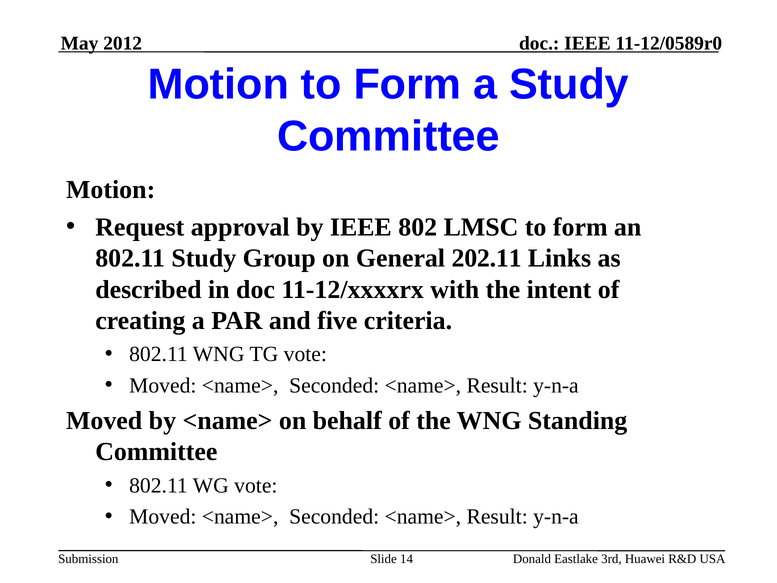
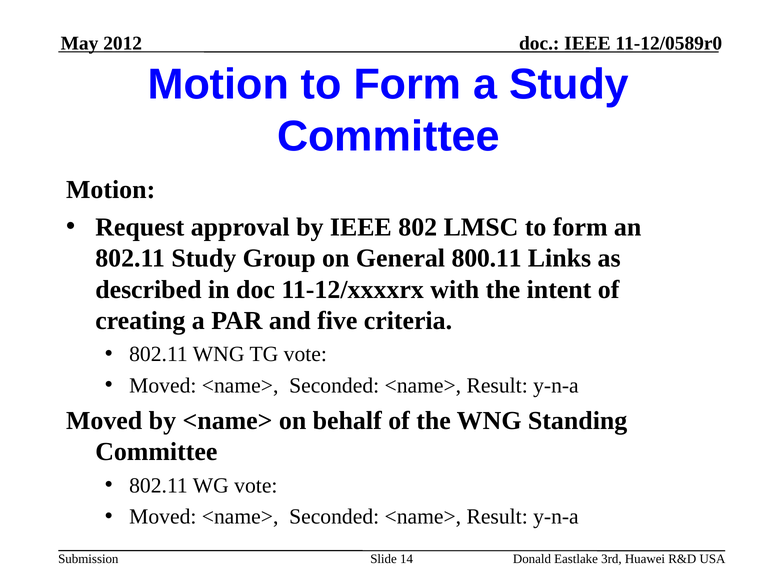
202.11: 202.11 -> 800.11
